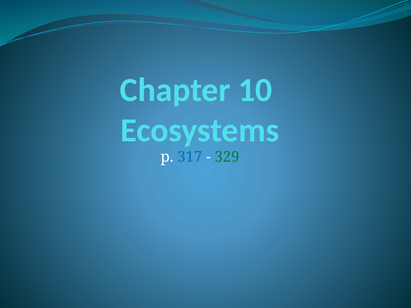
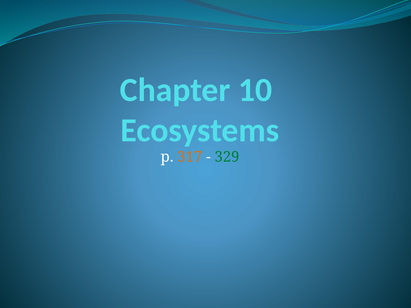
317 colour: blue -> orange
